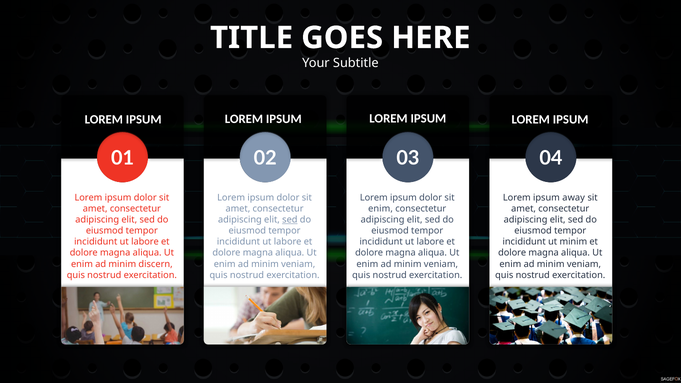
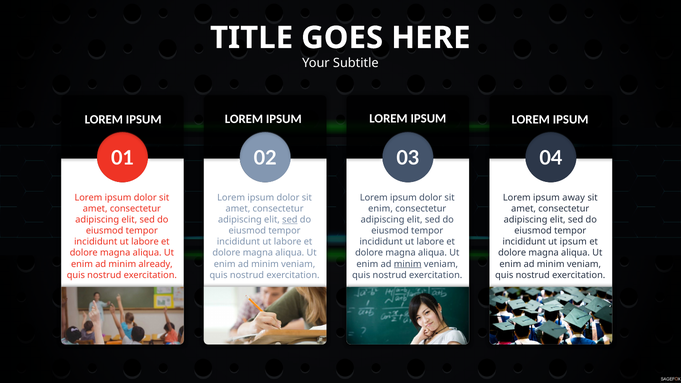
ut minim: minim -> ipsum
discern: discern -> already
minim at (408, 264) underline: none -> present
